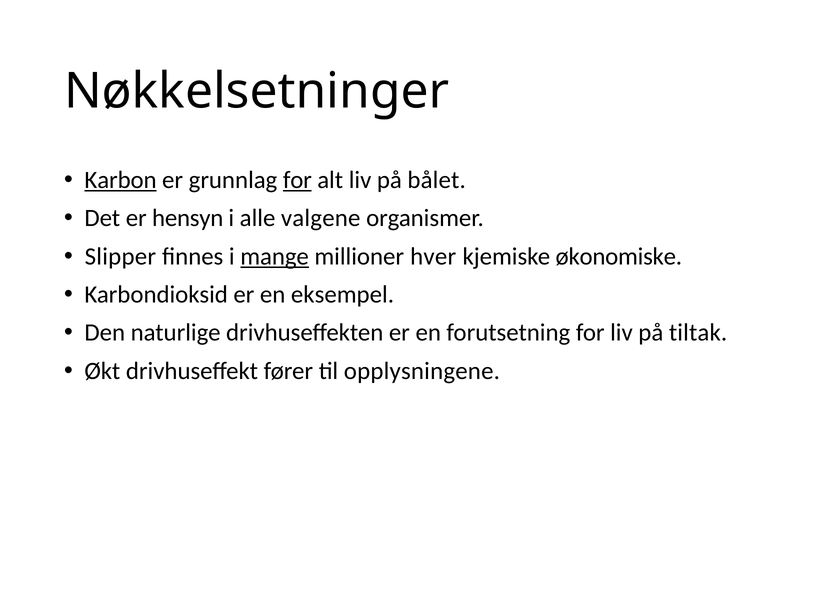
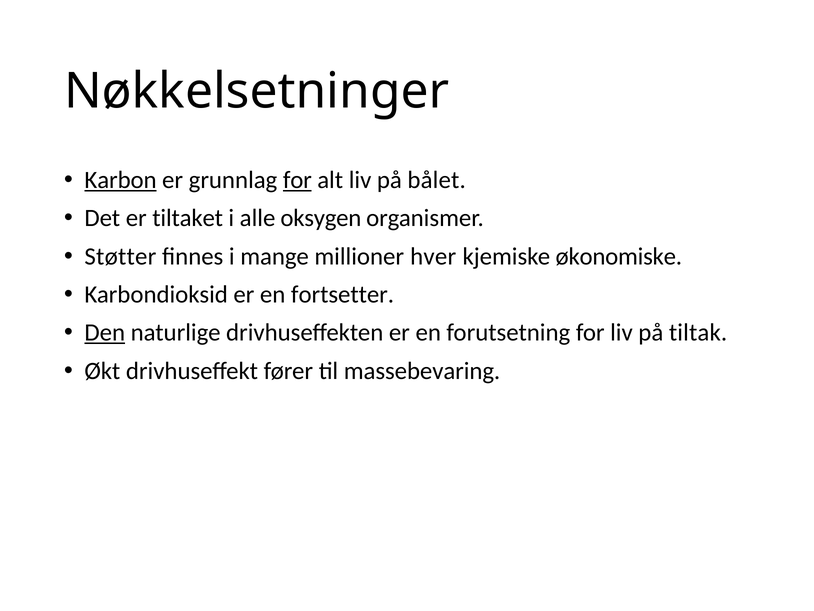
hensyn: hensyn -> tiltaket
valgene: valgene -> oksygen
Slipper: Slipper -> Støtter
mange underline: present -> none
eksempel: eksempel -> fortsetter
Den underline: none -> present
opplysningene: opplysningene -> massebevaring
